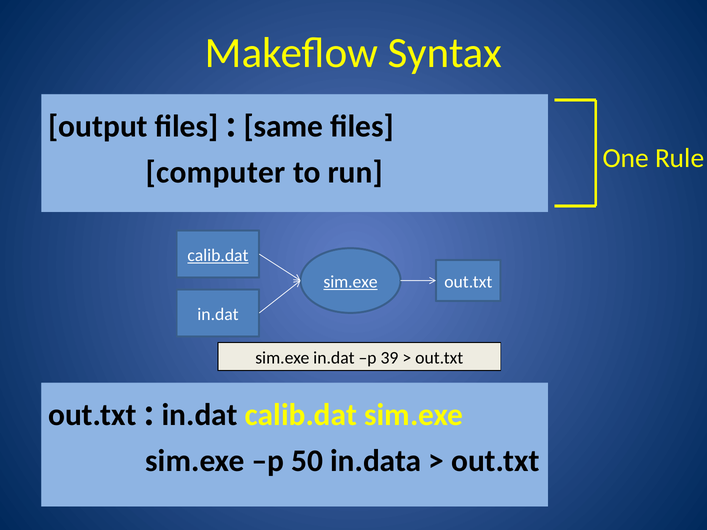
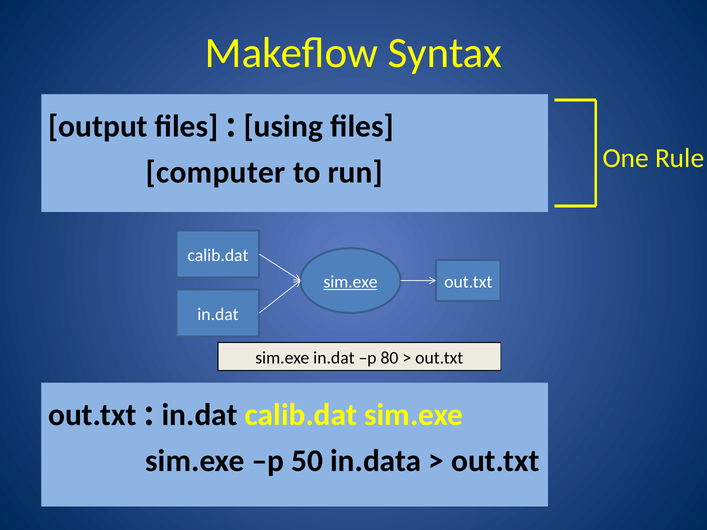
same: same -> using
calib.dat at (218, 255) underline: present -> none
39: 39 -> 80
